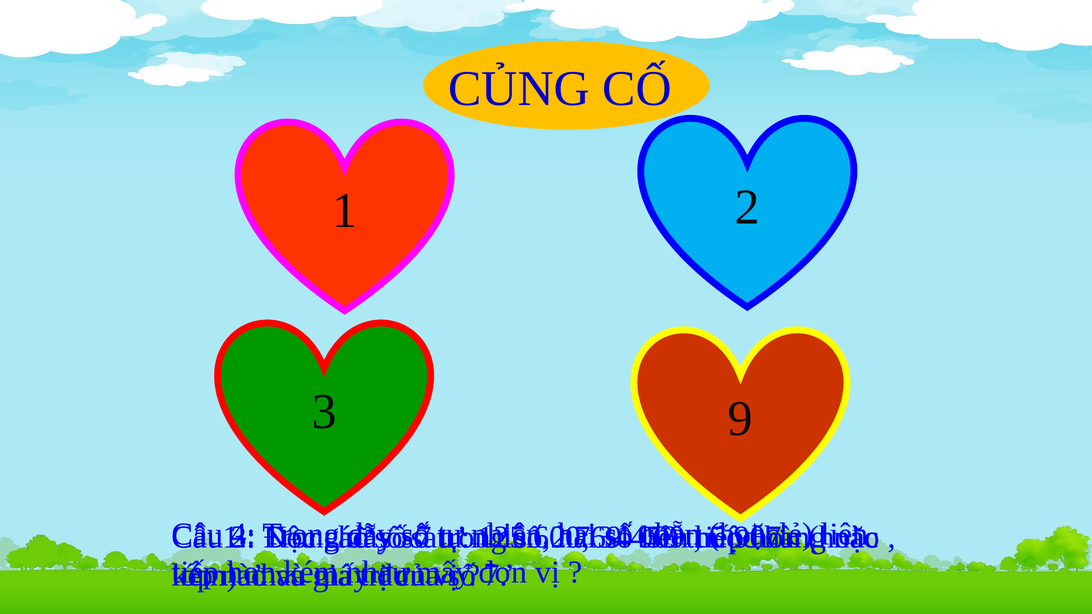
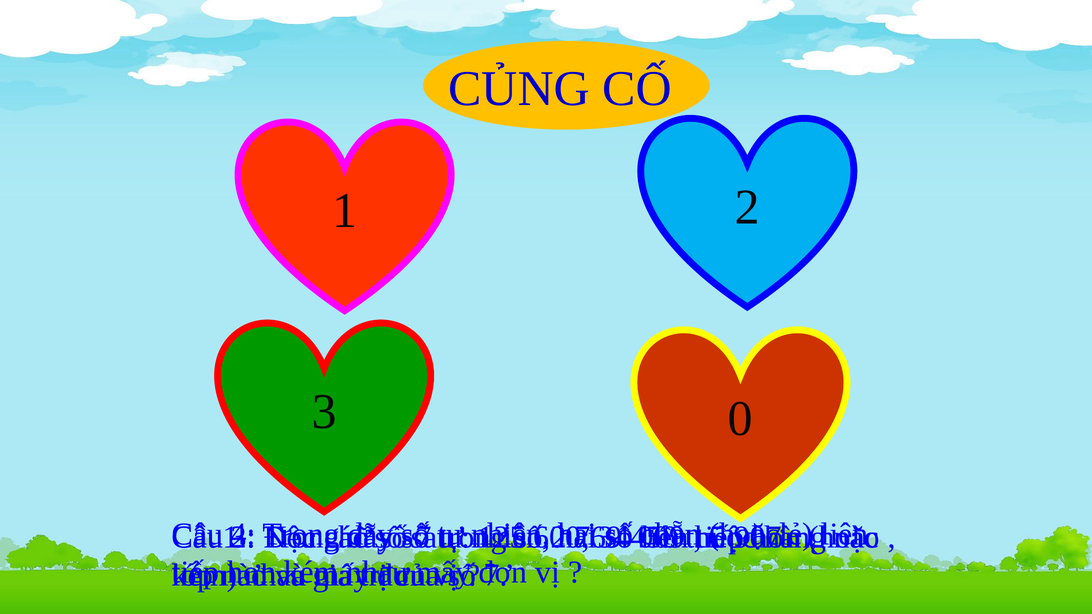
9: 9 -> 0
